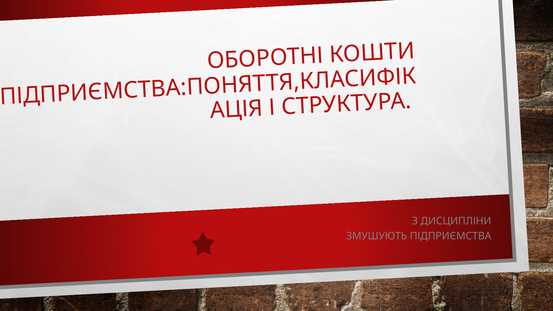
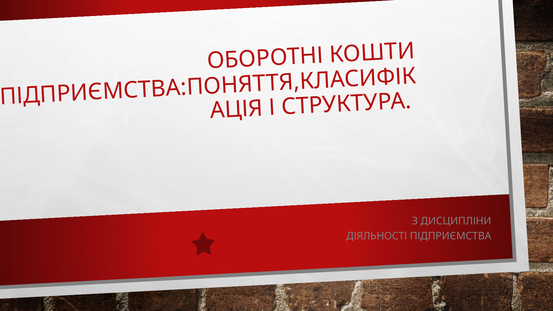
ЗМУШУЮТЬ: ЗМУШУЮТЬ -> ДІЯЛЬНОСТІ
